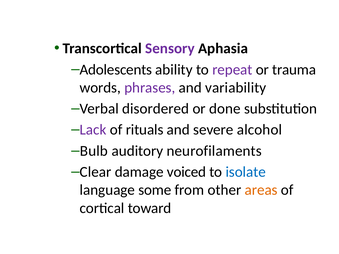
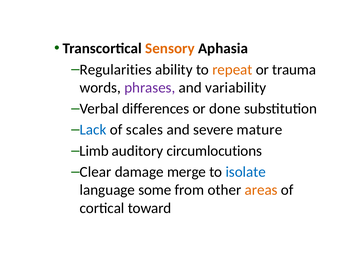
Sensory colour: purple -> orange
Adolescents: Adolescents -> Regularities
repeat colour: purple -> orange
disordered: disordered -> differences
Lack colour: purple -> blue
rituals: rituals -> scales
alcohol: alcohol -> mature
Bulb: Bulb -> Limb
neurofilaments: neurofilaments -> circumlocutions
voiced: voiced -> merge
